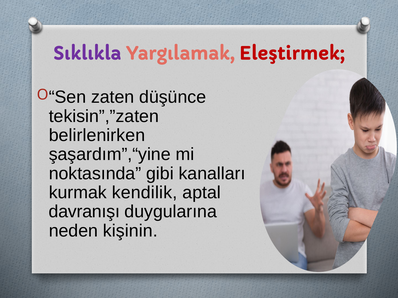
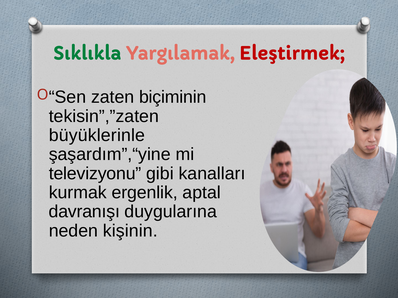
Sıklıkla colour: purple -> green
düşünce: düşünce -> biçiminin
belirlenirken: belirlenirken -> büyüklerinle
noktasında: noktasında -> televizyonu
kendilik: kendilik -> ergenlik
